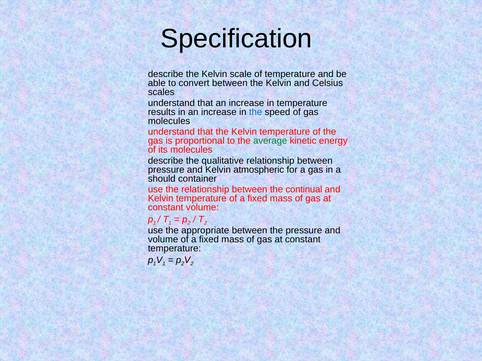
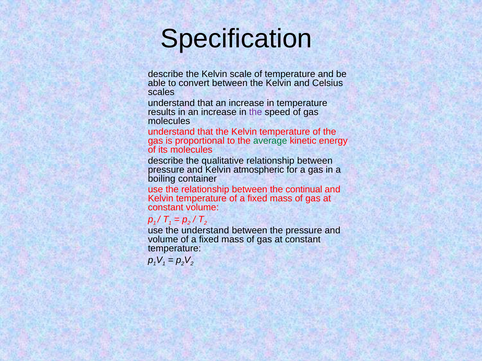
the at (256, 112) colour: blue -> purple
should: should -> boiling
the appropriate: appropriate -> understand
